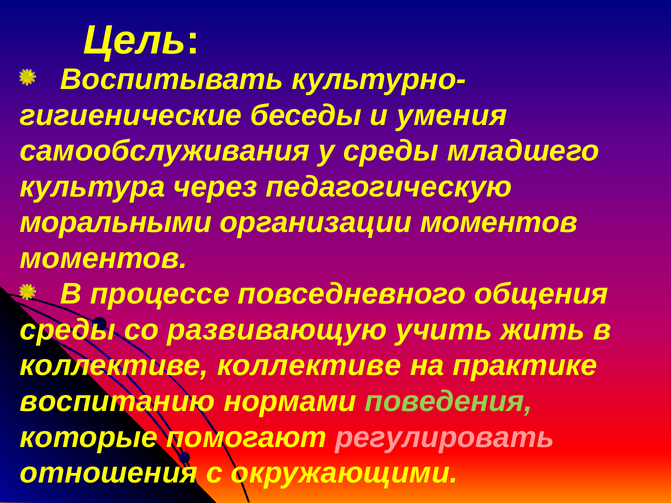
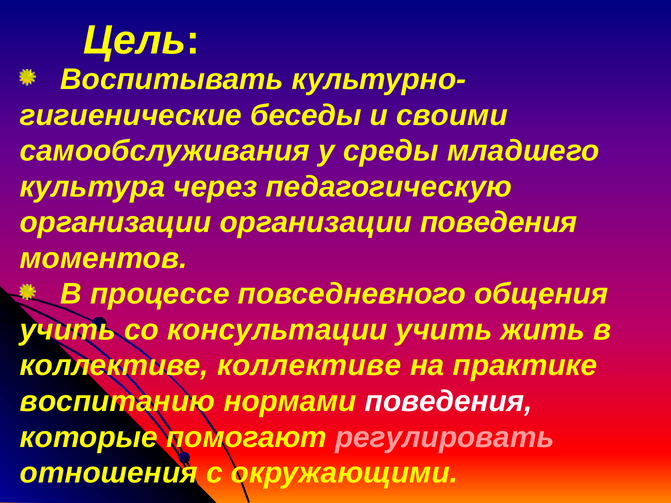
умения: умения -> своими
моральными at (116, 223): моральными -> организации
организации моментов: моментов -> поведения
среды at (68, 330): среды -> учить
развивающую: развивающую -> консультации
поведения at (449, 402) colour: light green -> white
